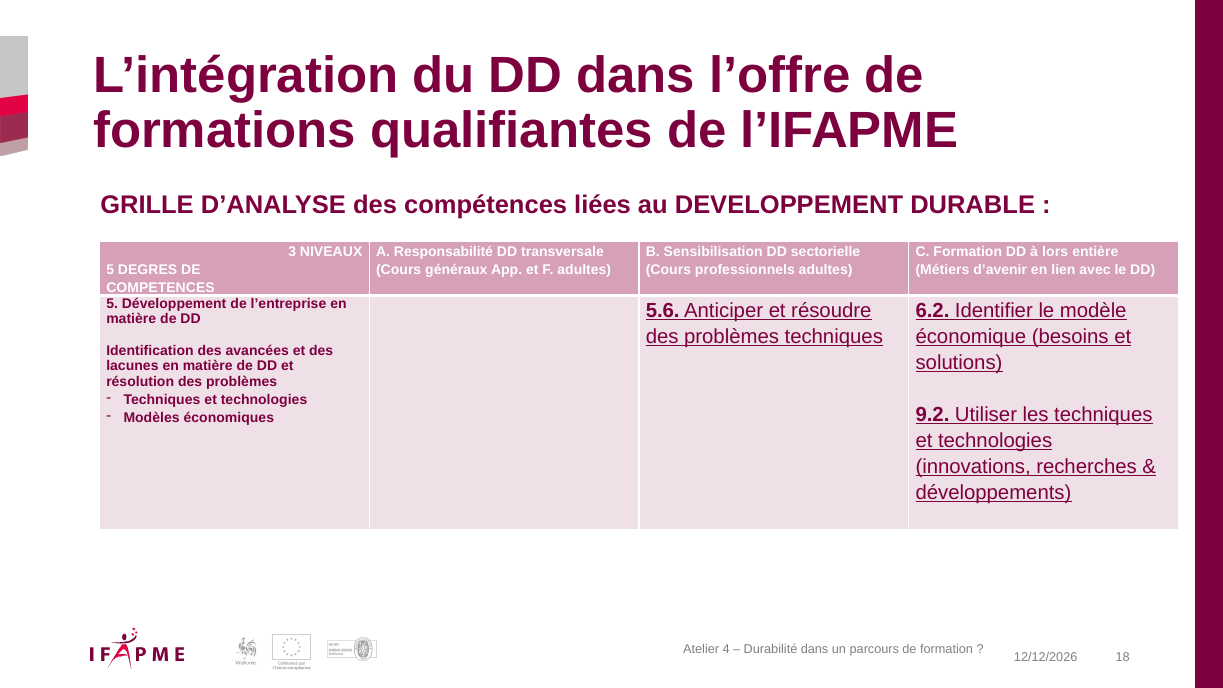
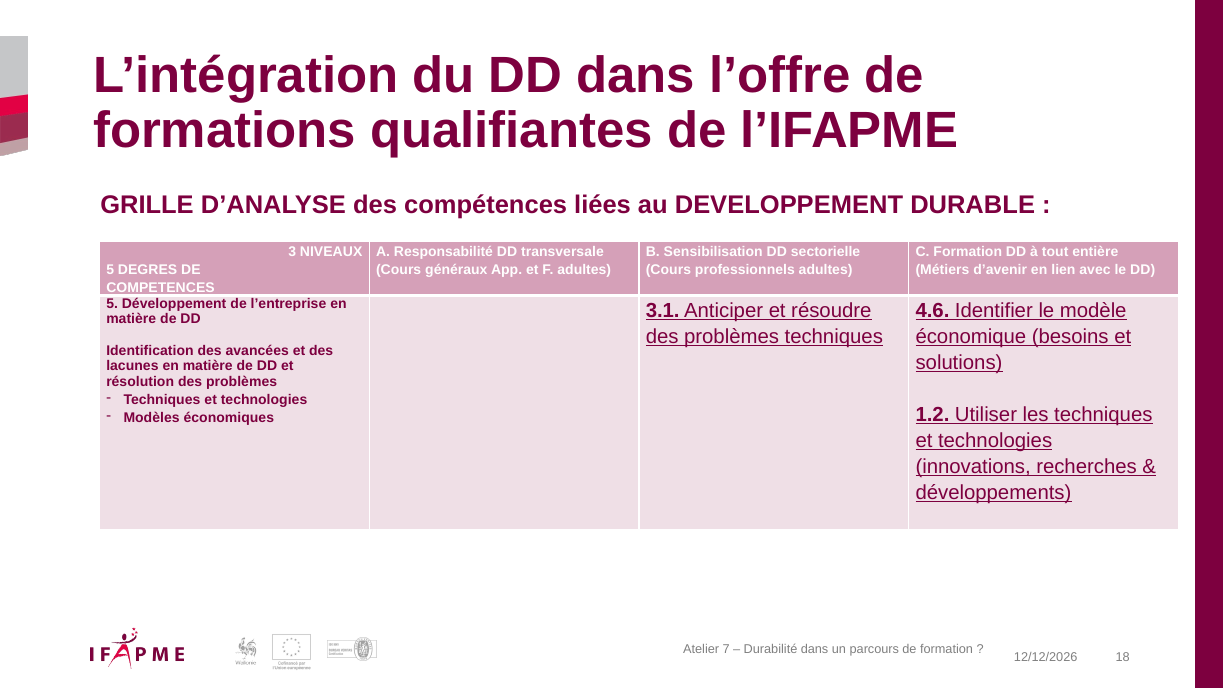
lors: lors -> tout
5.6: 5.6 -> 3.1
6.2: 6.2 -> 4.6
9.2: 9.2 -> 1.2
4: 4 -> 7
